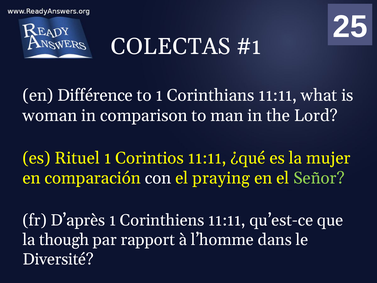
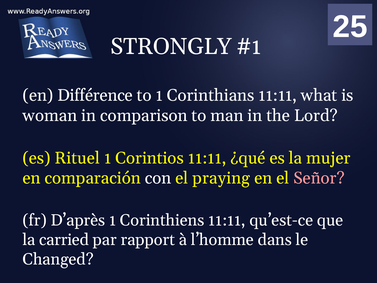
COLECTAS: COLECTAS -> STRONGLY
Señor colour: light green -> pink
though: though -> carried
Diversité: Diversité -> Changed
